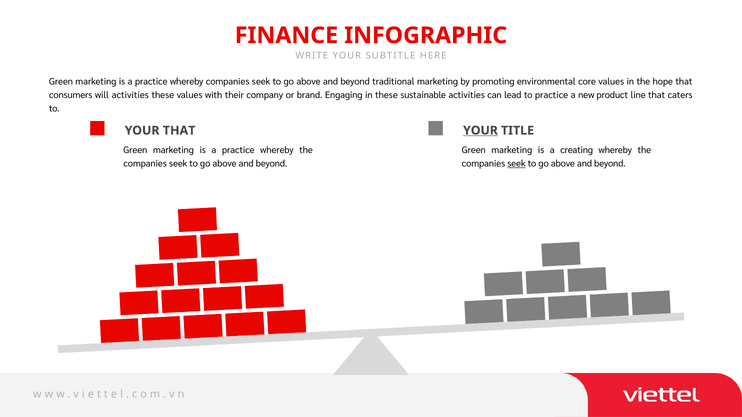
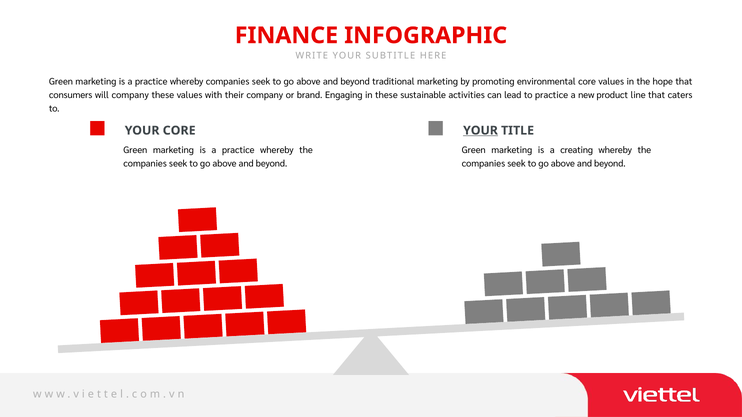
will activities: activities -> company
YOUR THAT: THAT -> CORE
seek at (517, 164) underline: present -> none
